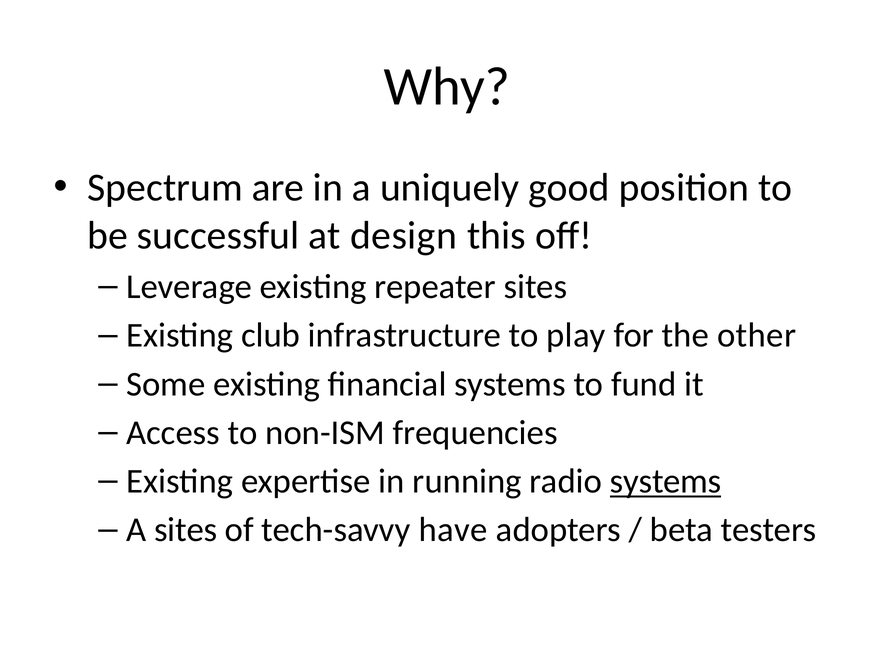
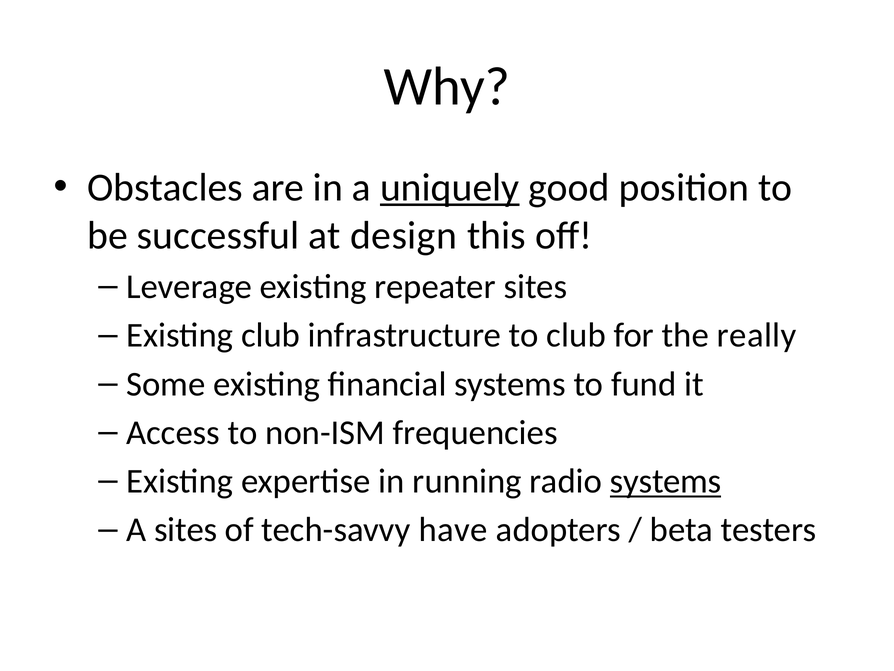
Spectrum: Spectrum -> Obstacles
uniquely underline: none -> present
to play: play -> club
other: other -> really
